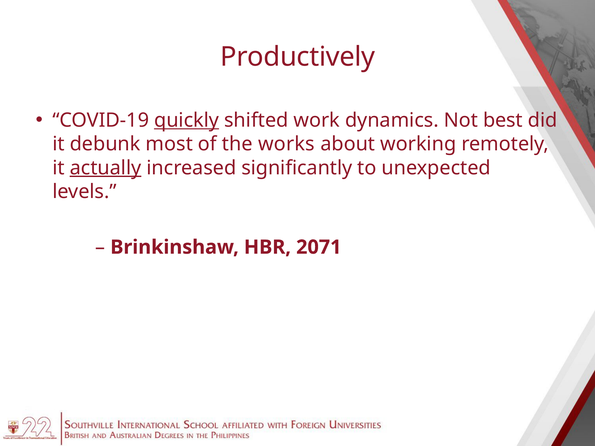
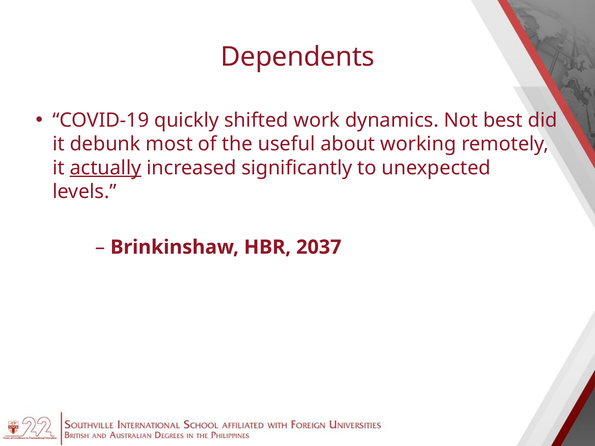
Productively: Productively -> Dependents
quickly underline: present -> none
works: works -> useful
2071: 2071 -> 2037
